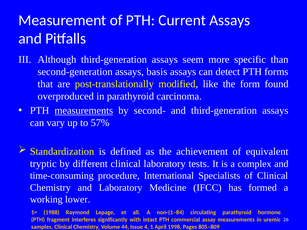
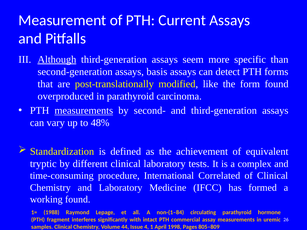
Although underline: none -> present
57%: 57% -> 48%
Specialists: Specialists -> Correlated
working lower: lower -> found
